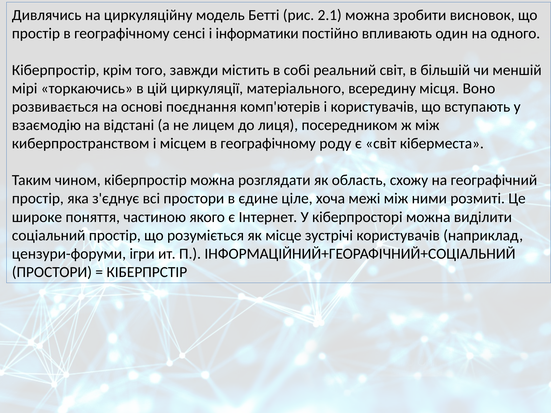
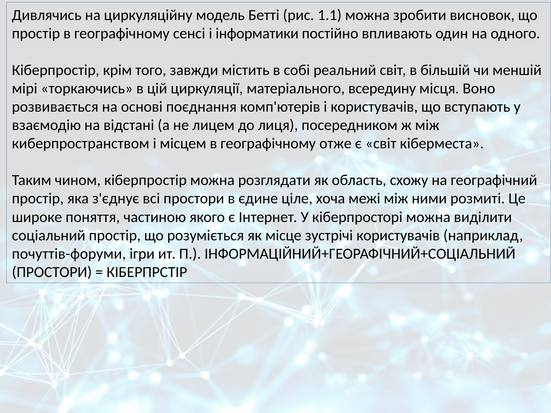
2.1: 2.1 -> 1.1
роду: роду -> отже
цензури-форуми: цензури-форуми -> почуттів-форуми
